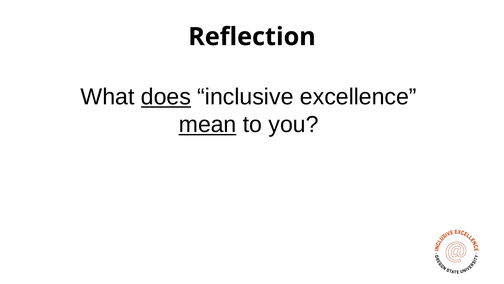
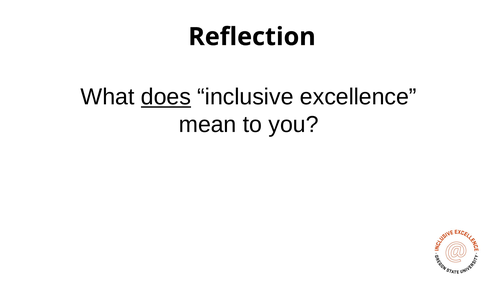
mean underline: present -> none
